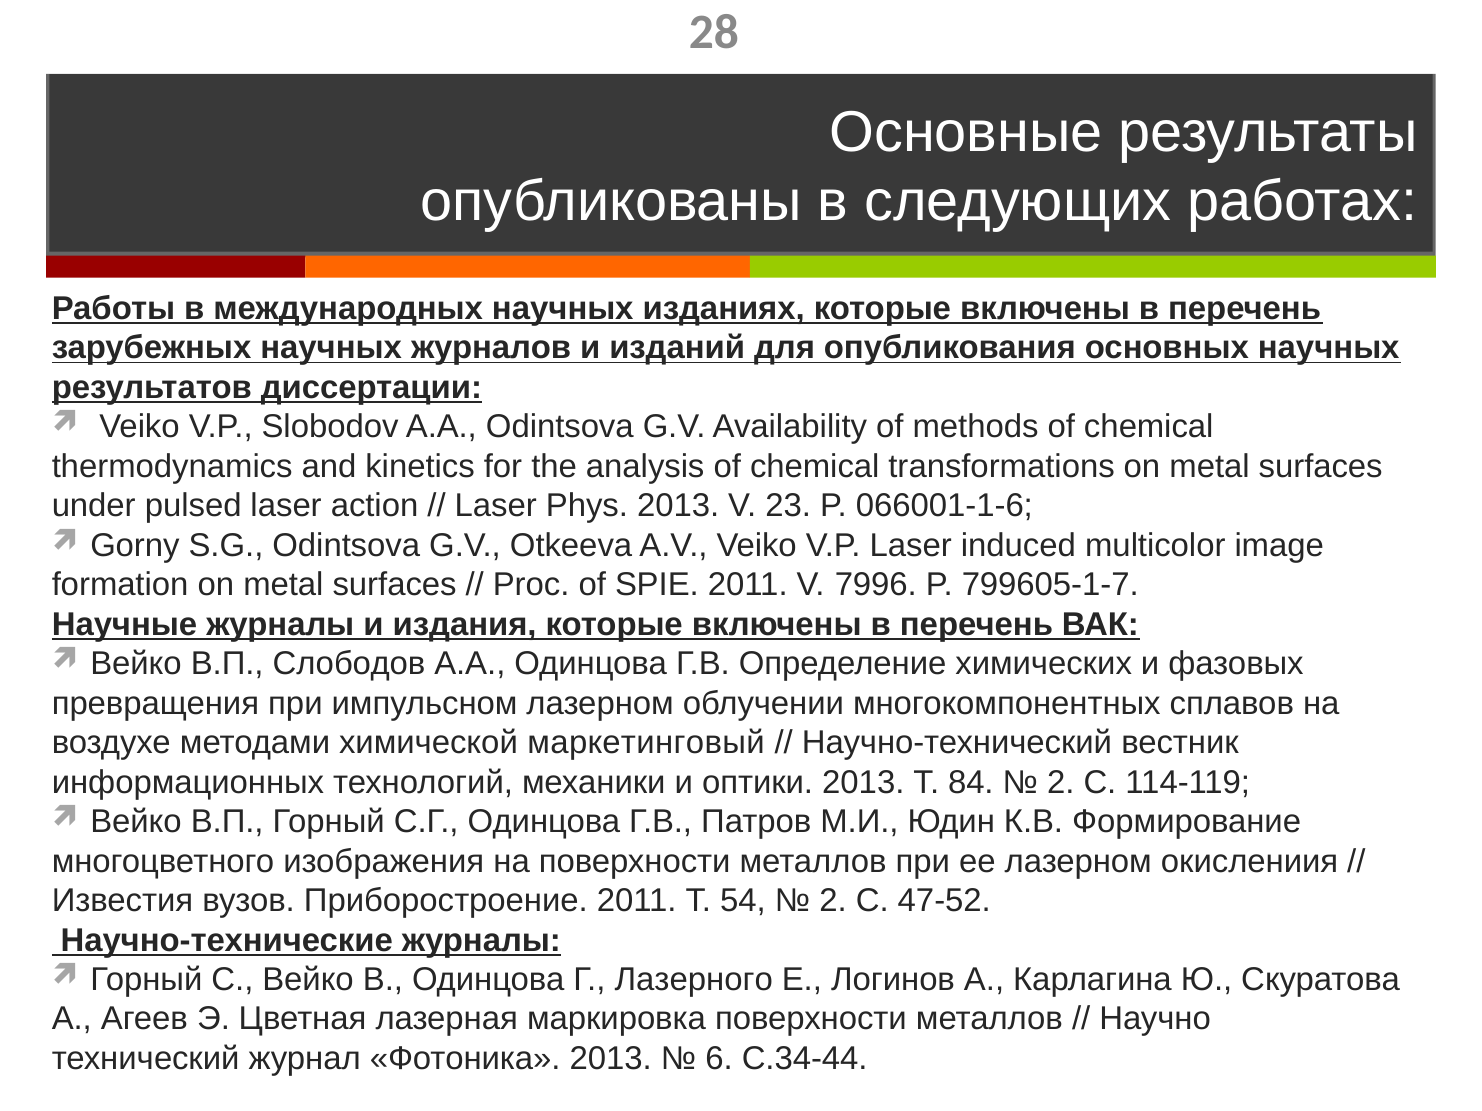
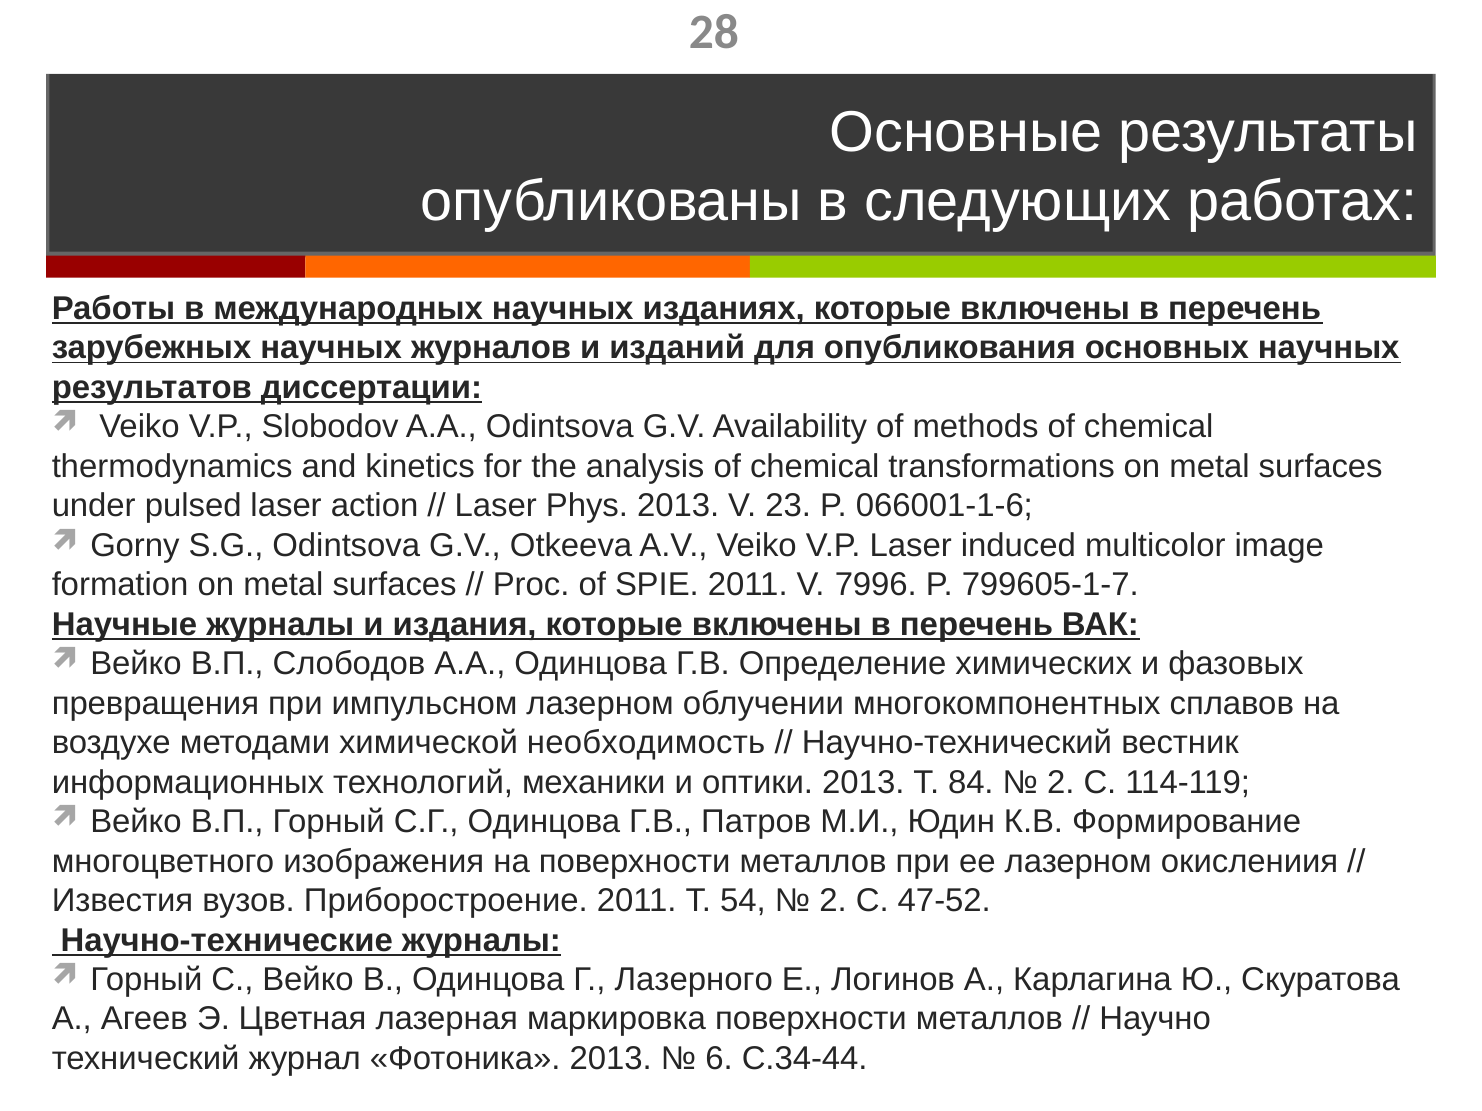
маркетинговый: маркетинговый -> необходимость
